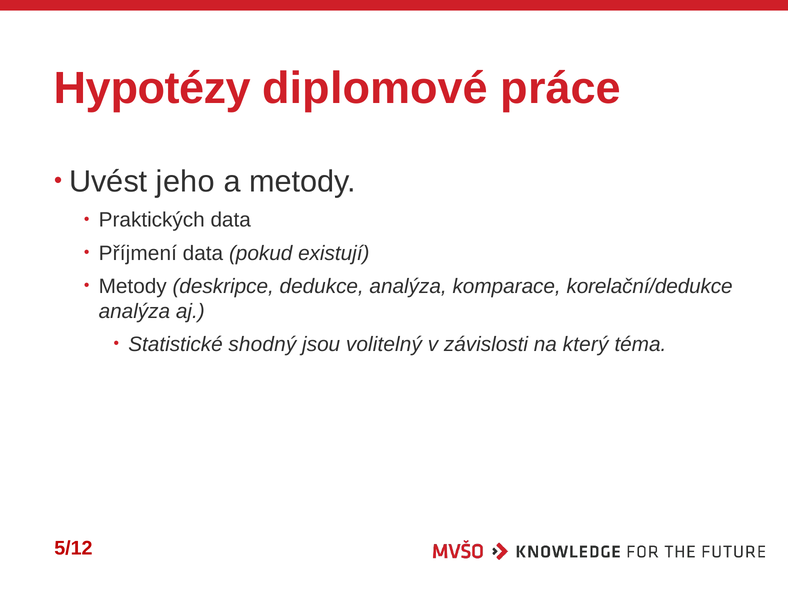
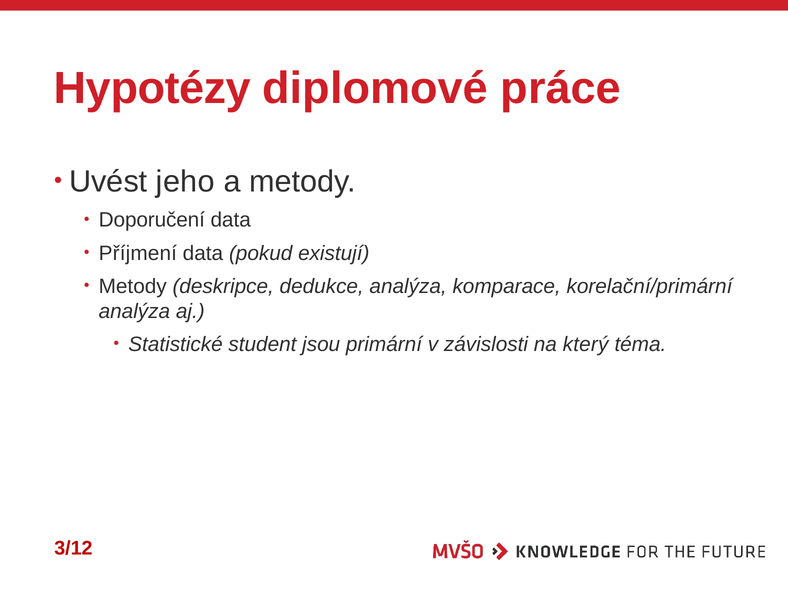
Praktických: Praktických -> Doporučení
korelační/dedukce: korelační/dedukce -> korelační/primární
shodný: shodný -> student
volitelný: volitelný -> primární
5/12: 5/12 -> 3/12
